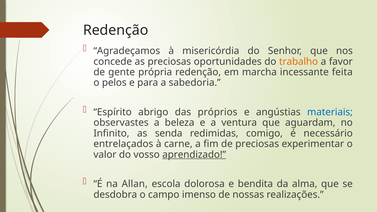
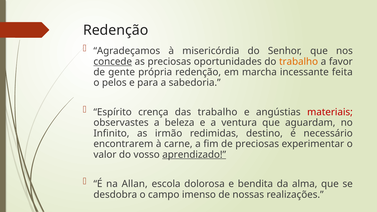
concede underline: none -> present
abrigo: abrigo -> crença
das próprios: próprios -> trabalho
materiais colour: blue -> red
senda: senda -> irmão
comigo: comigo -> destino
entrelaçados: entrelaçados -> encontrarem
